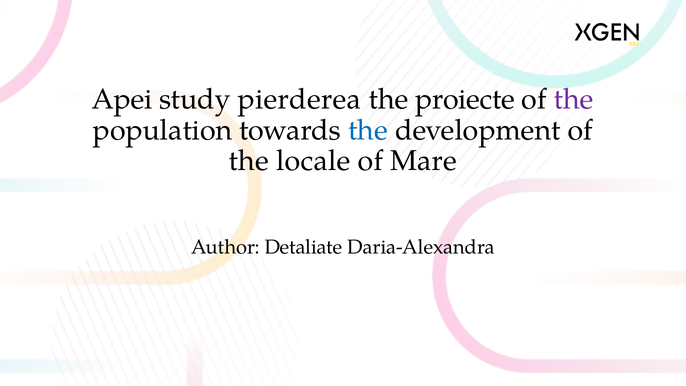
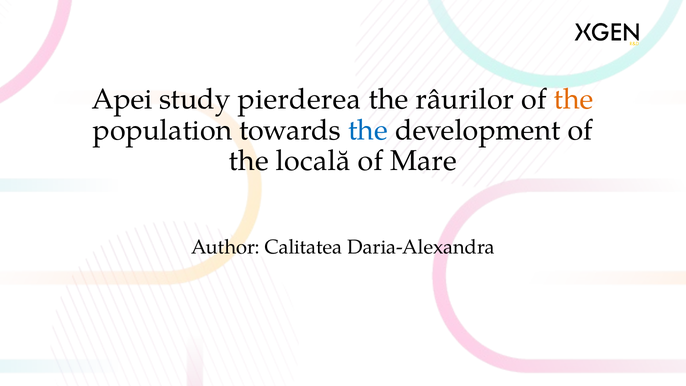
proiecte: proiecte -> râurilor
the at (574, 99) colour: purple -> orange
locale: locale -> locală
Detaliate: Detaliate -> Calitatea
